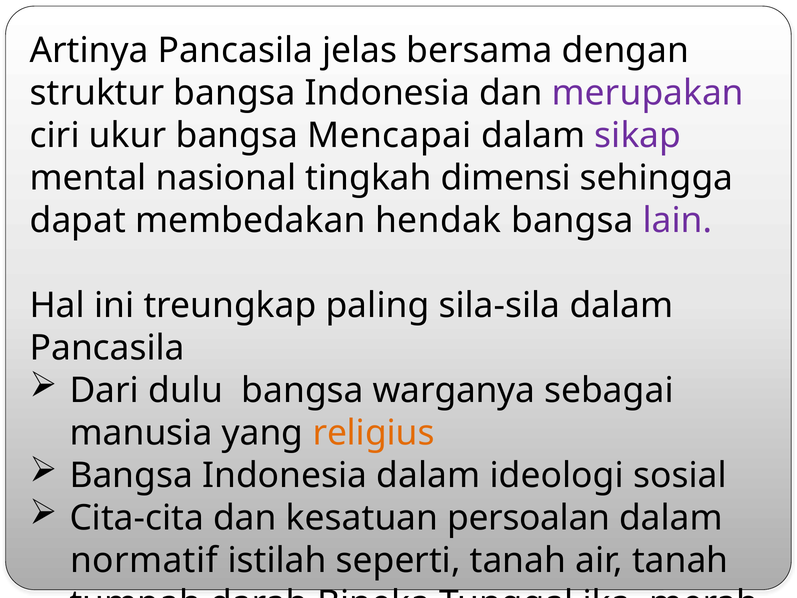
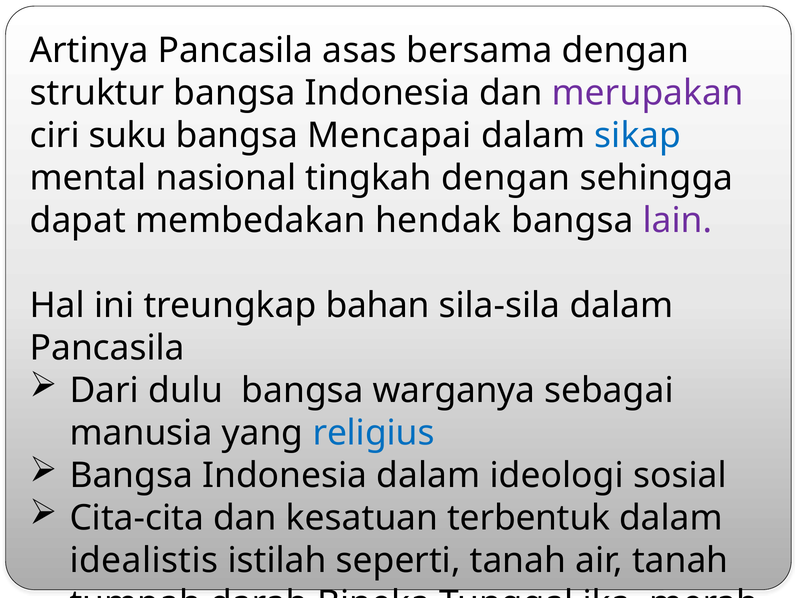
jelas: jelas -> asas
ukur: ukur -> suku
sikap colour: purple -> blue
tingkah dimensi: dimensi -> dengan
paling: paling -> bahan
religius colour: orange -> blue
persoalan: persoalan -> terbentuk
normatif: normatif -> idealistis
